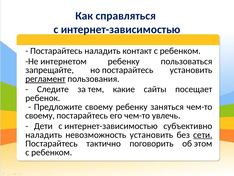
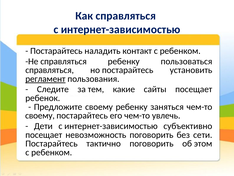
Не интернетом: интернетом -> справляться
запрещайте at (50, 70): запрещайте -> справляться
наладить at (44, 134): наладить -> посещает
невозможность установить: установить -> поговорить
сети underline: present -> none
